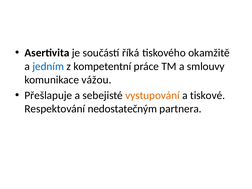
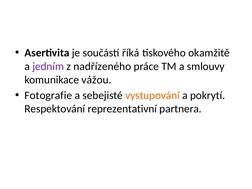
jedním colour: blue -> purple
kompetentní: kompetentní -> nadřízeného
Přešlapuje: Přešlapuje -> Fotografie
tiskové: tiskové -> pokrytí
nedostatečným: nedostatečným -> reprezentativní
